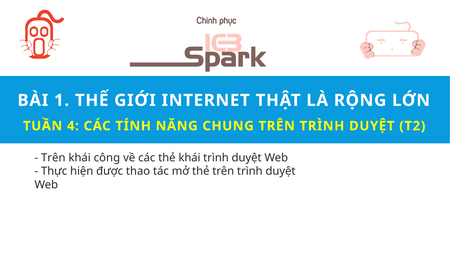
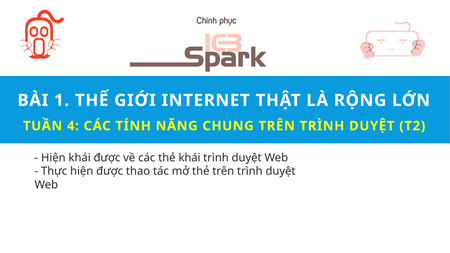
Trên at (53, 158): Trên -> Hiện
khái công: công -> được
